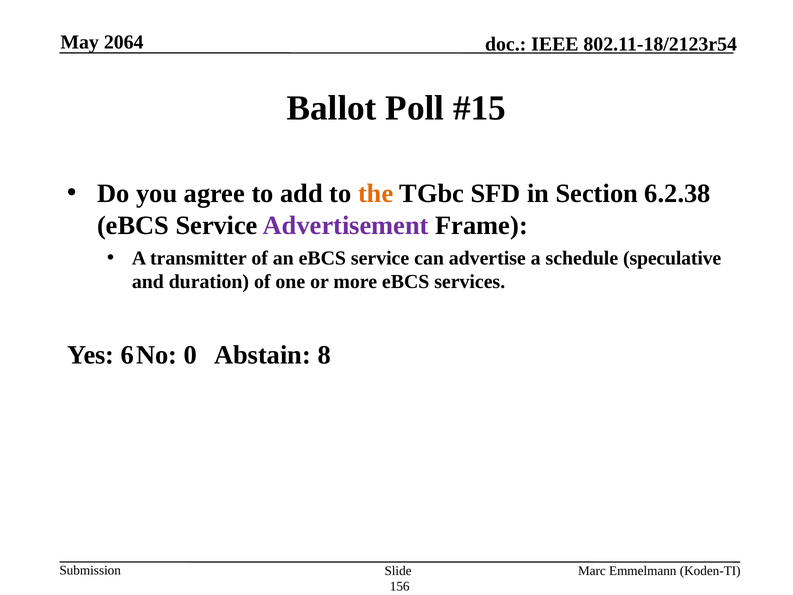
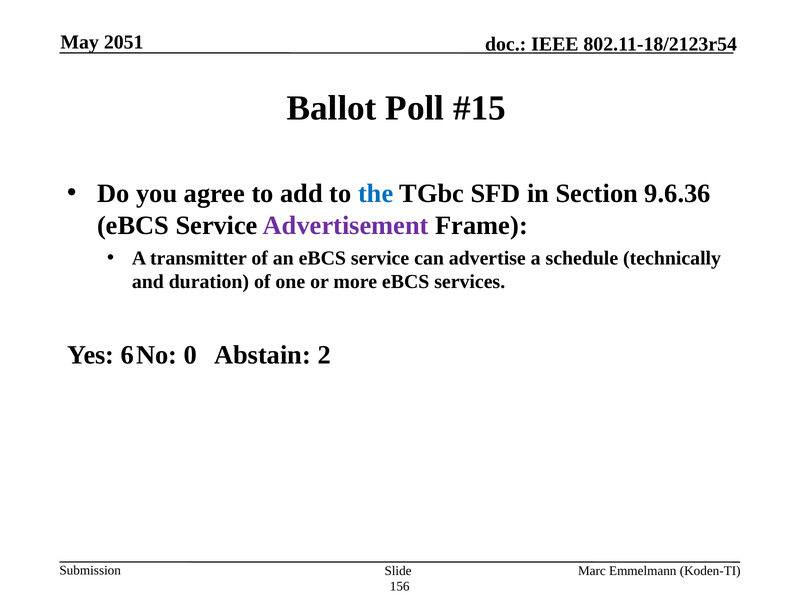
2064: 2064 -> 2051
the colour: orange -> blue
6.2.38: 6.2.38 -> 9.6.36
speculative: speculative -> technically
8: 8 -> 2
